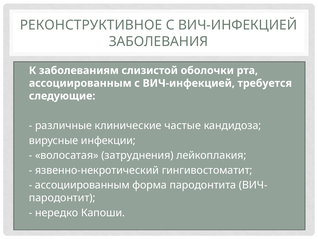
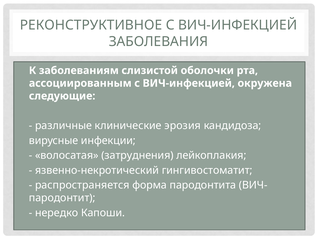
требуется: требуется -> окружена
частые: частые -> эрозия
ассоциированным at (82, 185): ассоциированным -> распространяется
